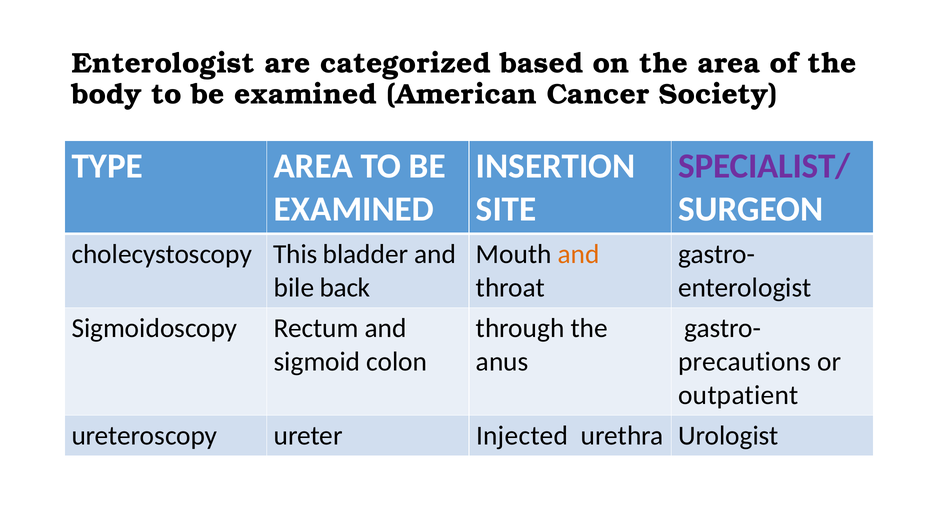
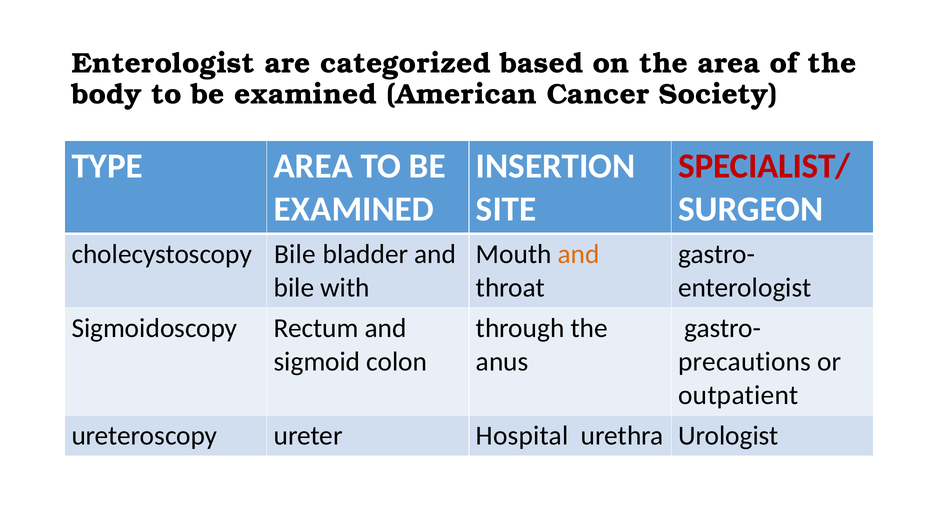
SPECIALIST/ colour: purple -> red
cholecystoscopy This: This -> Bile
back: back -> with
Injected: Injected -> Hospital
